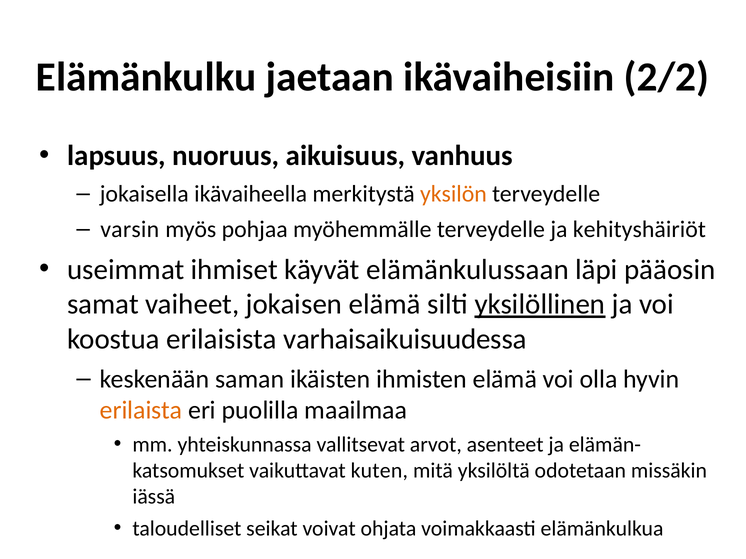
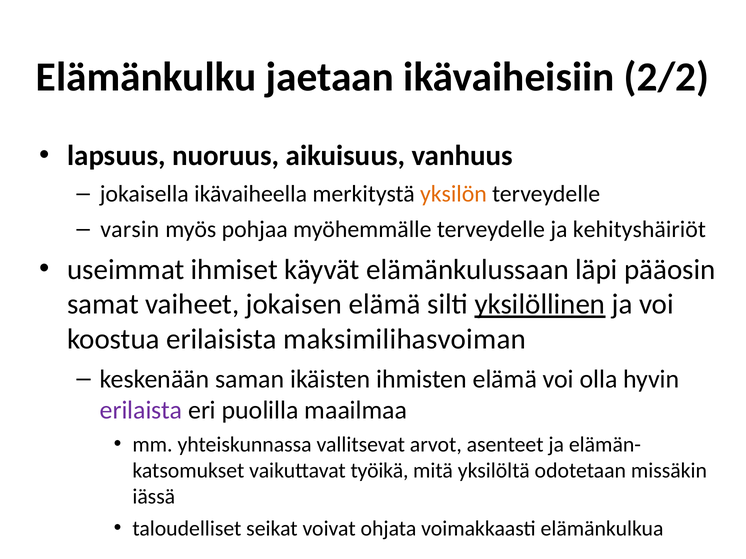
varhaisaikuisuudessa: varhaisaikuisuudessa -> maksimilihasvoiman
erilaista colour: orange -> purple
kuten: kuten -> työikä
